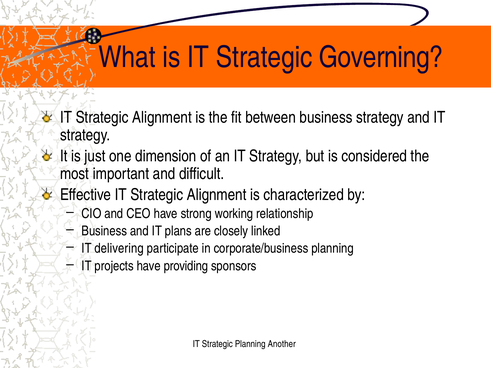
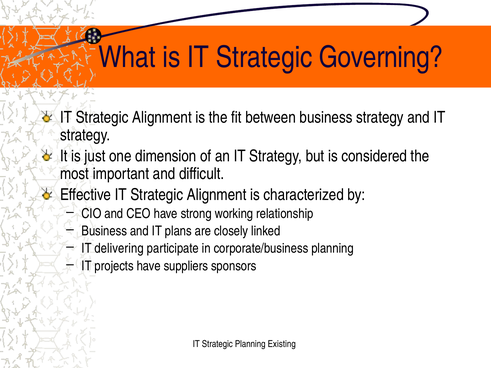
providing: providing -> suppliers
Another: Another -> Existing
